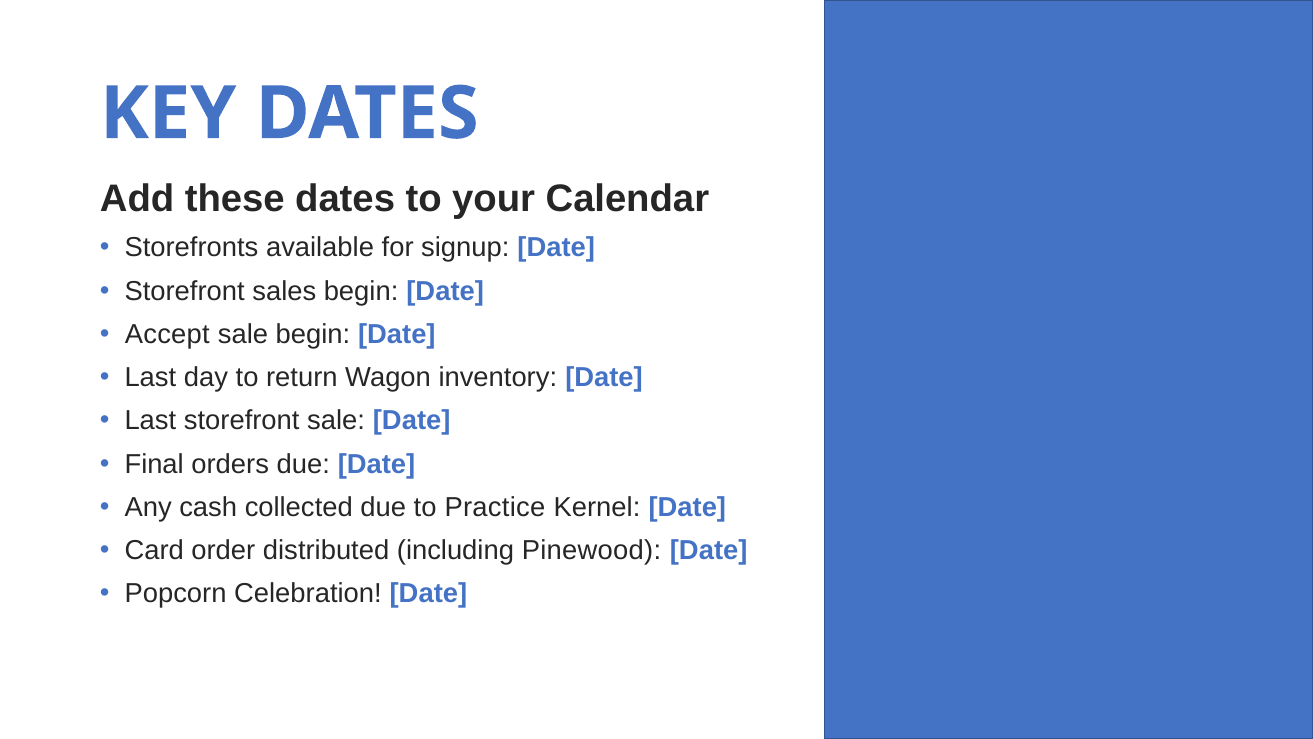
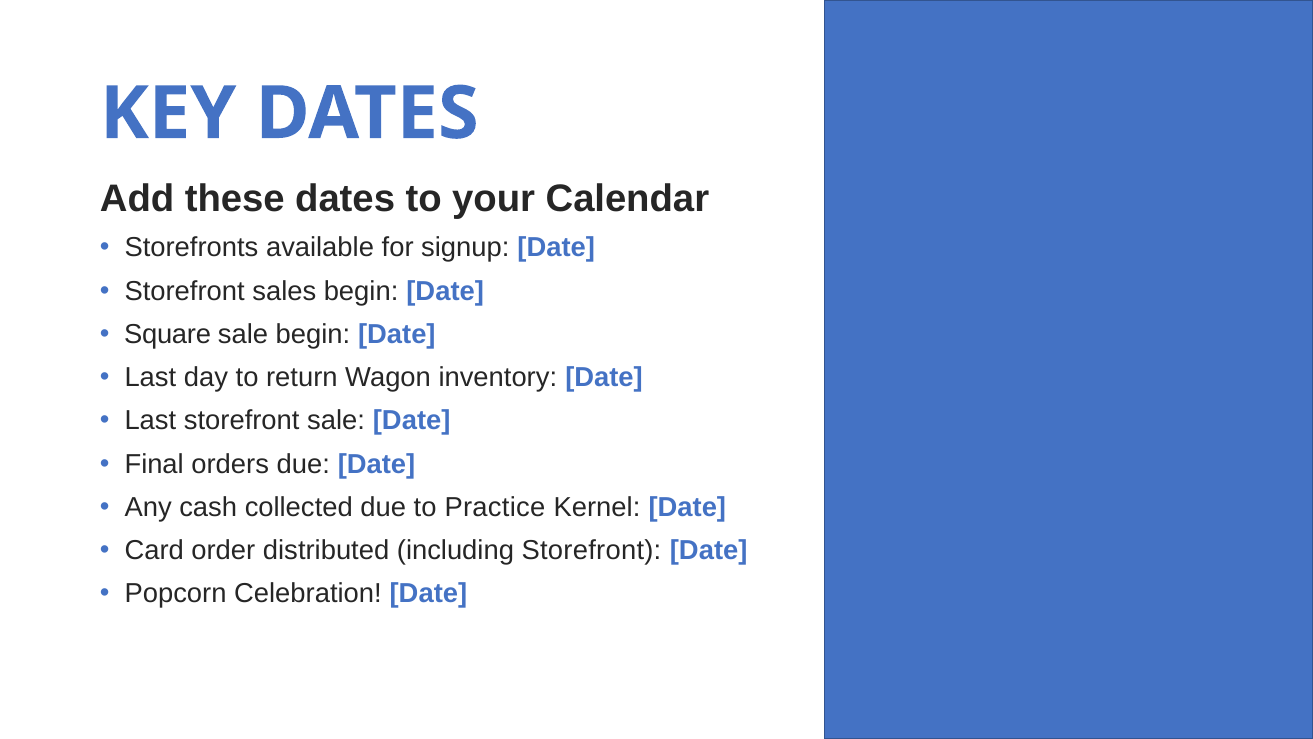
Accept: Accept -> Square
including Pinewood: Pinewood -> Storefront
